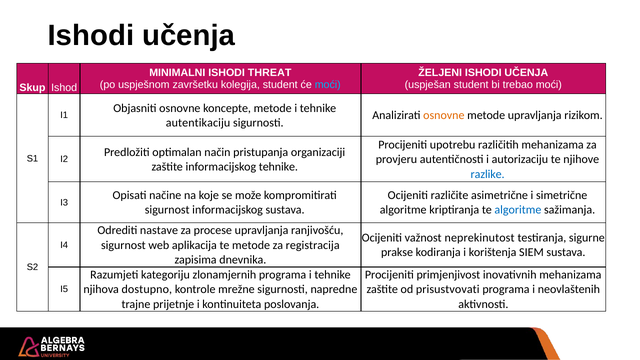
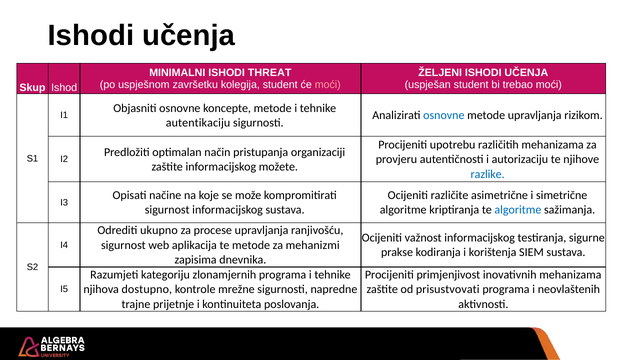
moći at (328, 85) colour: light blue -> pink
osnovne at (444, 115) colour: orange -> blue
informacijskog tehnike: tehnike -> možete
nastave: nastave -> ukupno
važnost neprekinutost: neprekinutost -> informacijskog
registracija: registracija -> mehanizmi
